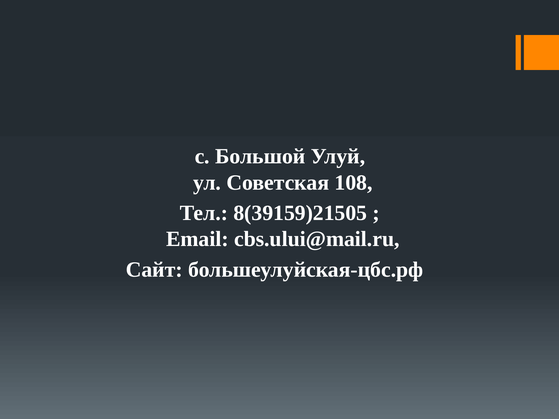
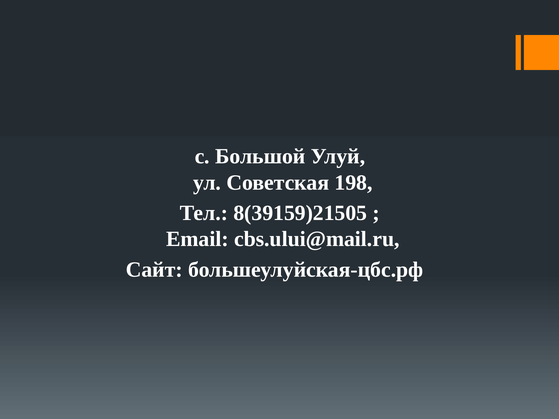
108: 108 -> 198
